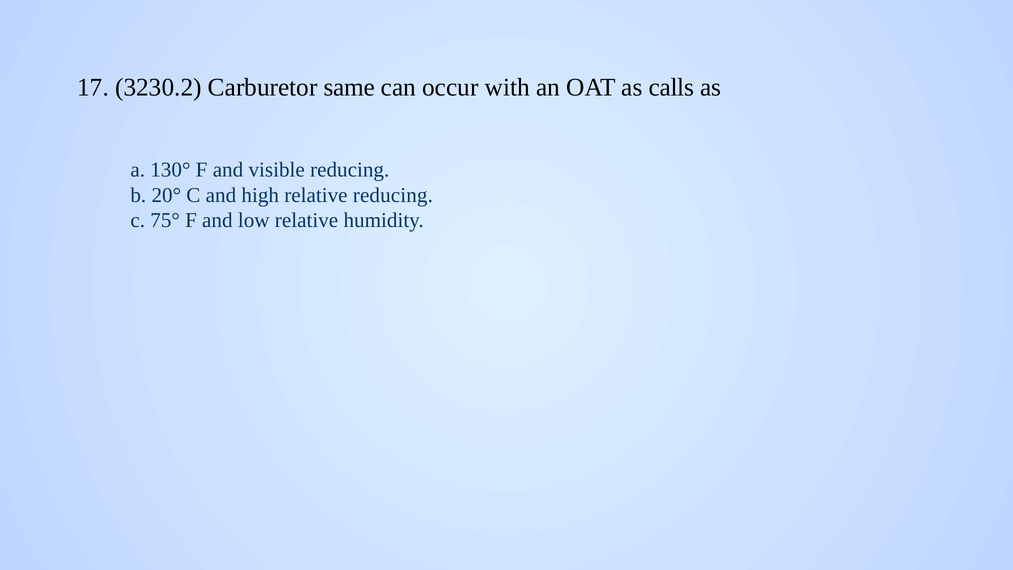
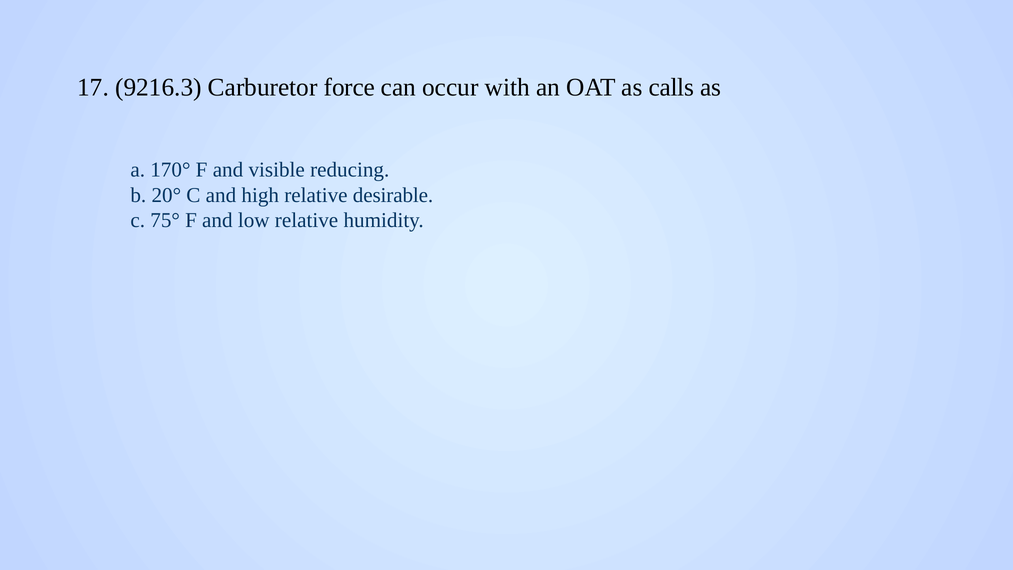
3230.2: 3230.2 -> 9216.3
same: same -> force
130°: 130° -> 170°
relative reducing: reducing -> desirable
